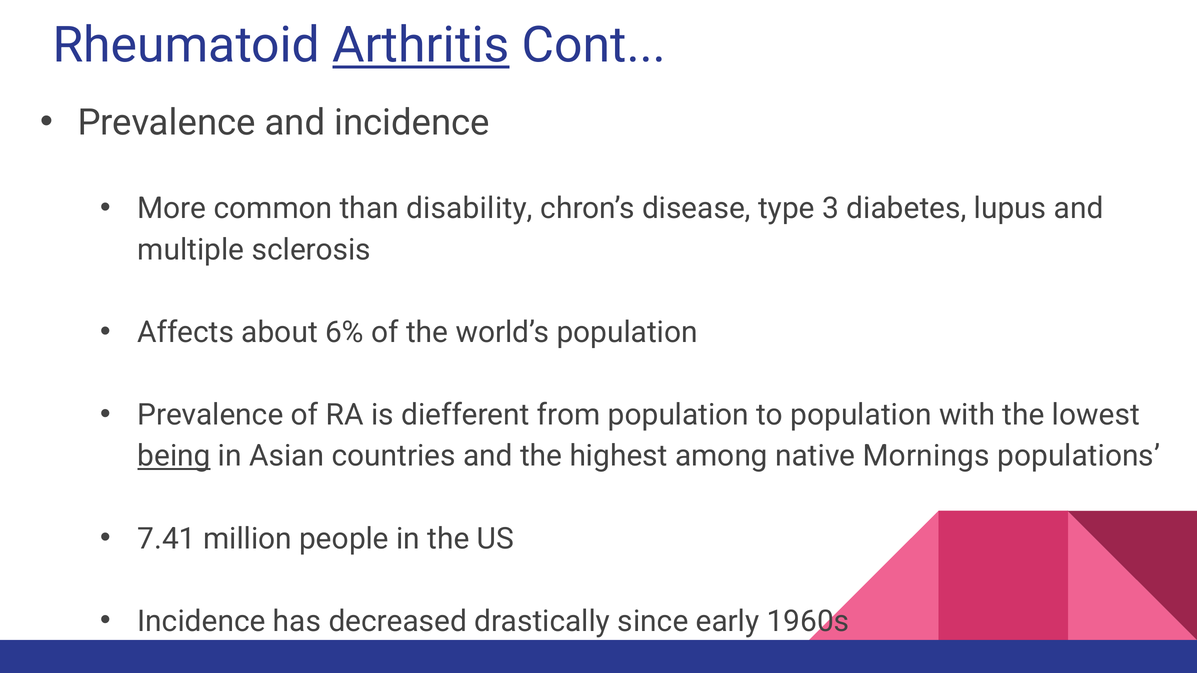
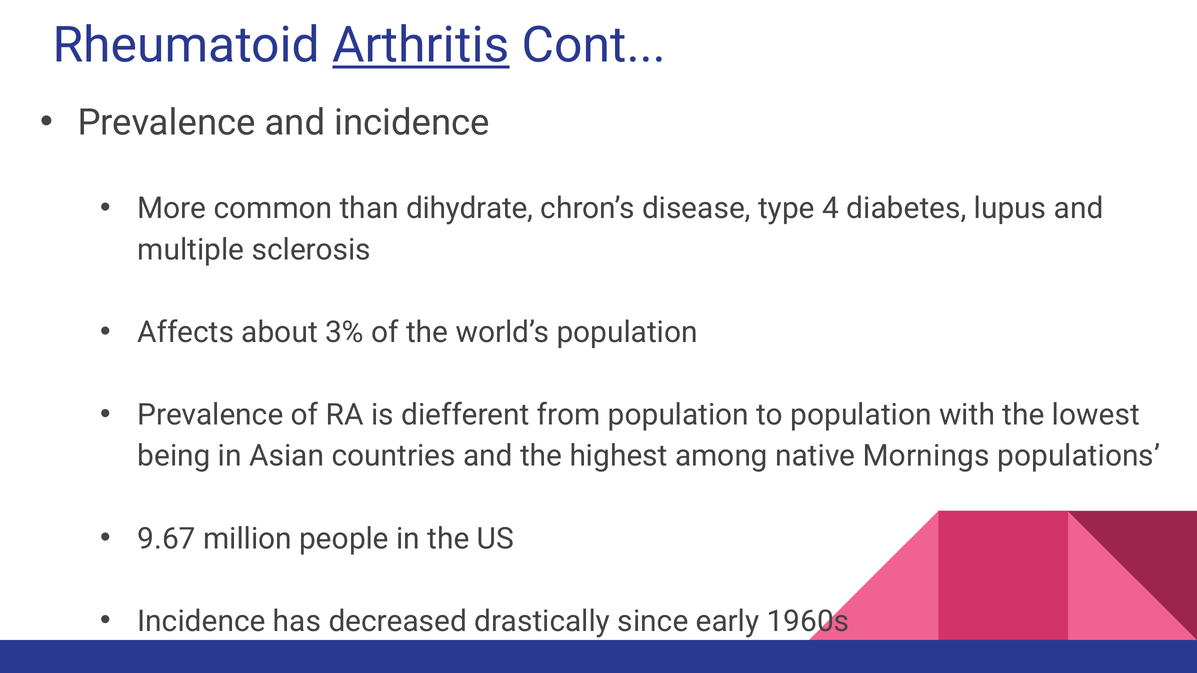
disability: disability -> dihydrate
3: 3 -> 4
6%: 6% -> 3%
being underline: present -> none
7.41: 7.41 -> 9.67
